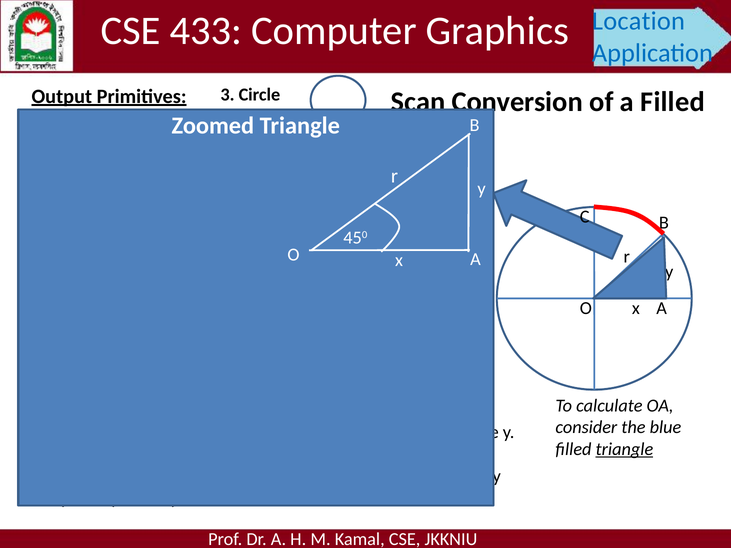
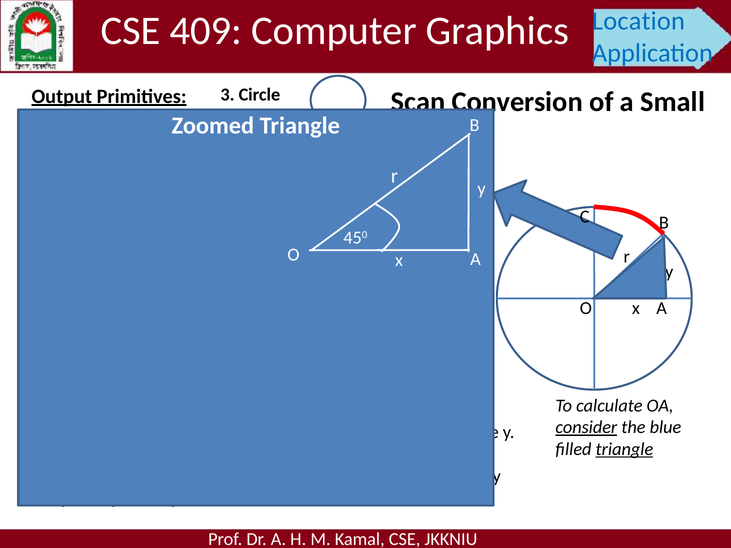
433: 433 -> 409
a Filled: Filled -> Small
consider underline: none -> present
